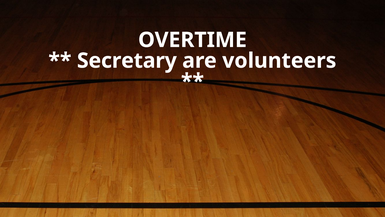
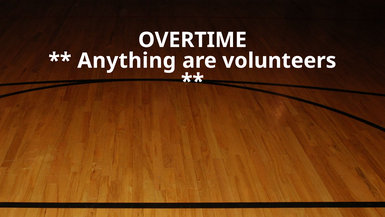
Secretary: Secretary -> Anything
